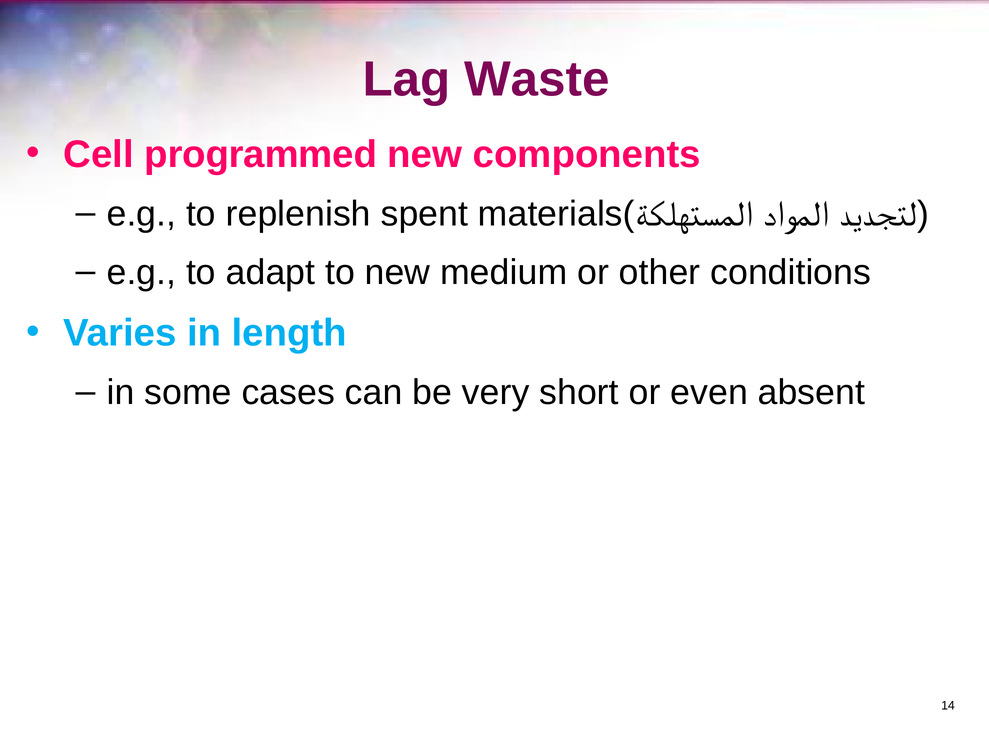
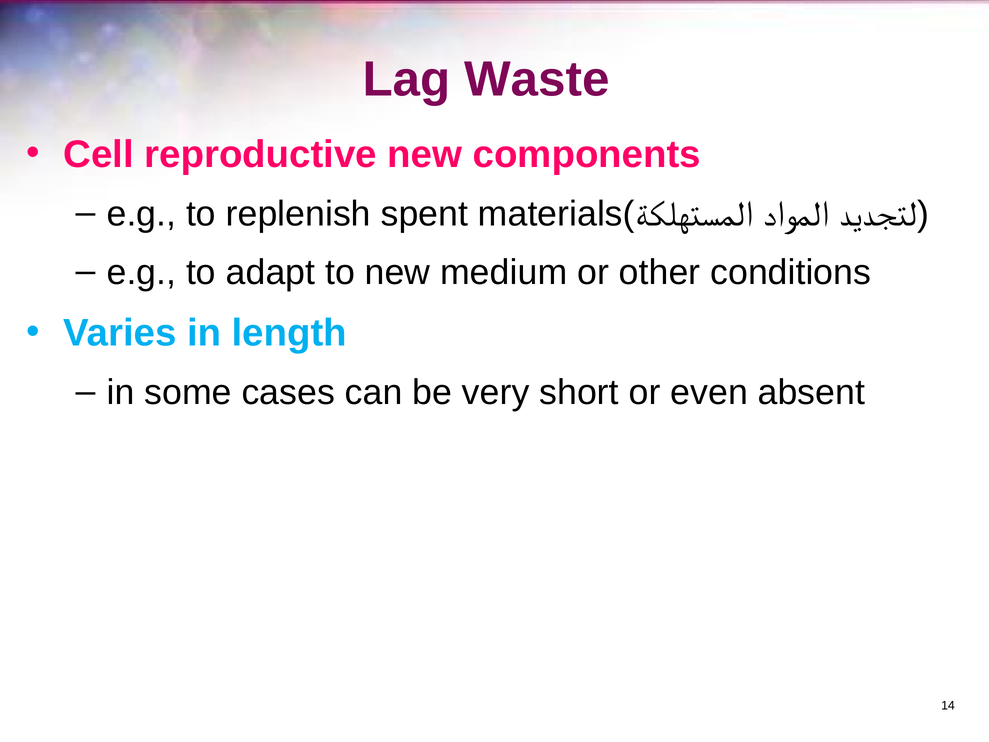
programmed: programmed -> reproductive
